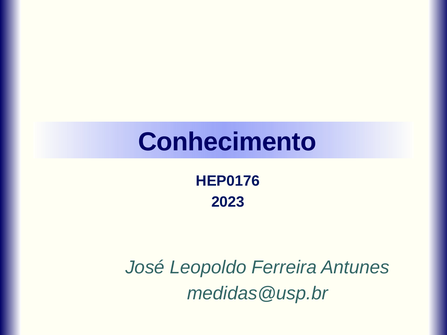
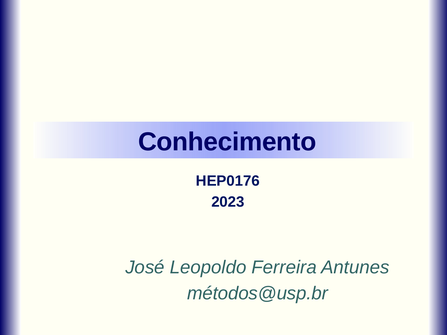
medidas@usp.br: medidas@usp.br -> métodos@usp.br
